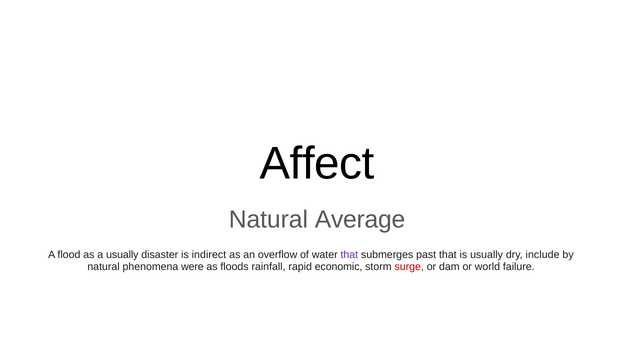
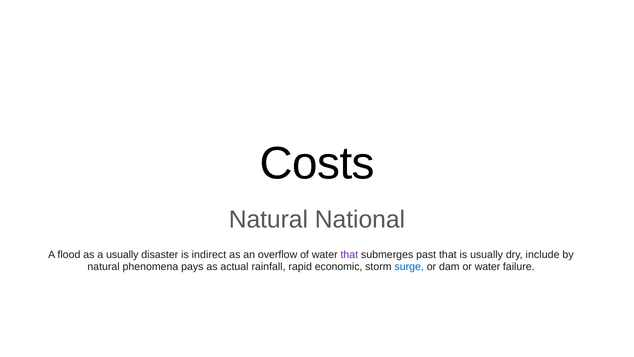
Affect: Affect -> Costs
Average: Average -> National
were: were -> pays
floods: floods -> actual
surge colour: red -> blue
or world: world -> water
